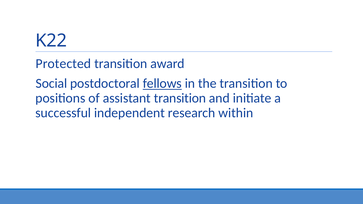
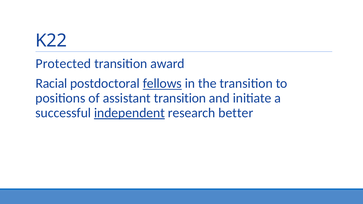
Social: Social -> Racial
independent underline: none -> present
within: within -> better
